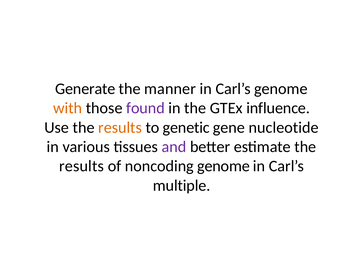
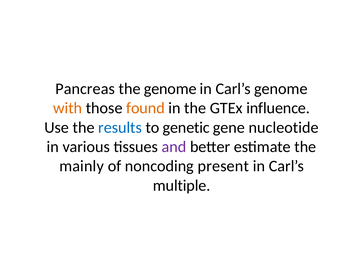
Generate: Generate -> Pancreas
the manner: manner -> genome
found colour: purple -> orange
results at (120, 128) colour: orange -> blue
results at (82, 166): results -> mainly
noncoding genome: genome -> present
